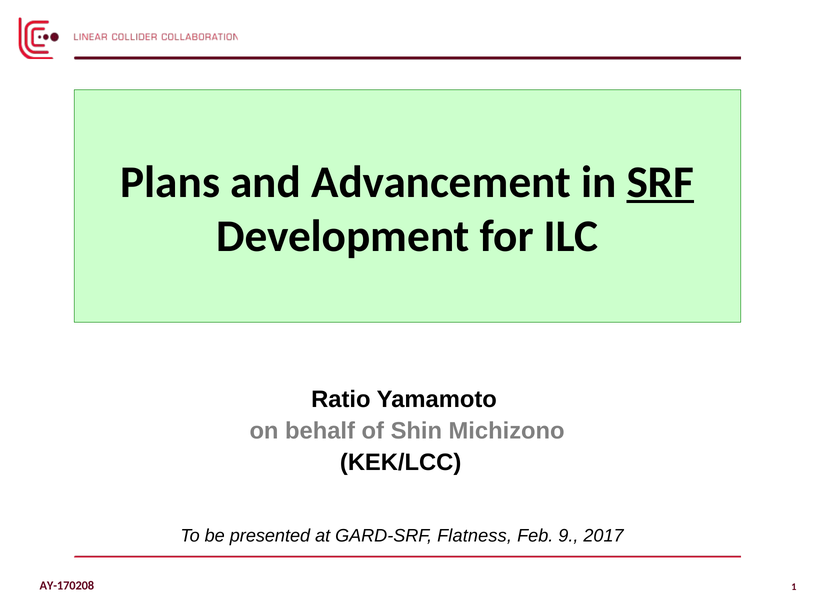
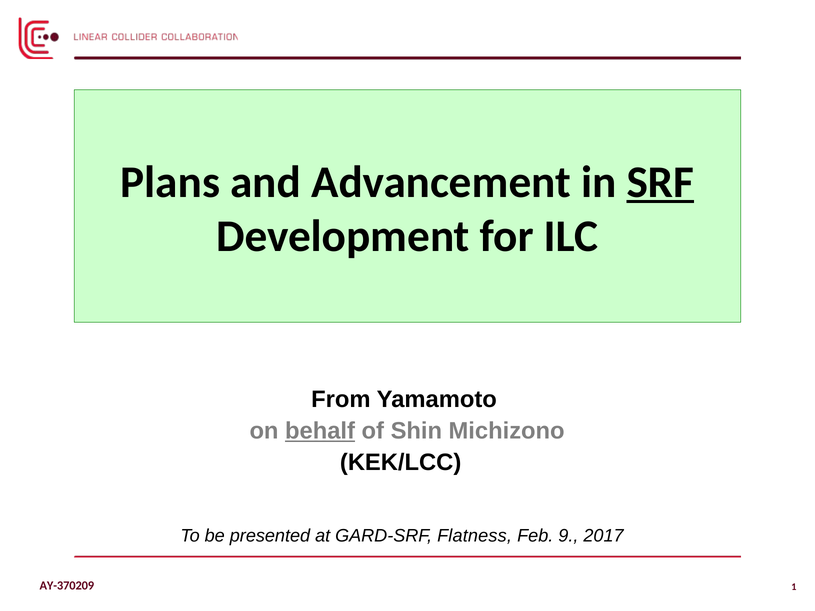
Ratio: Ratio -> From
behalf underline: none -> present
AY-170208: AY-170208 -> AY-370209
